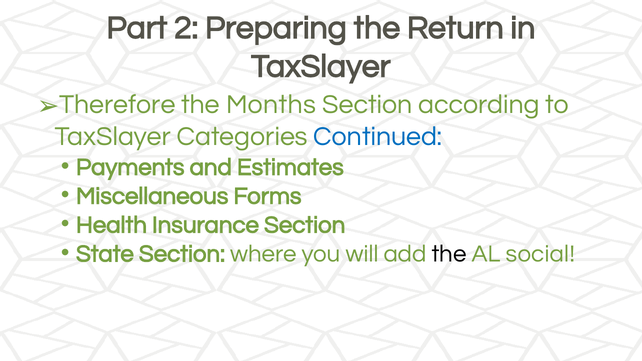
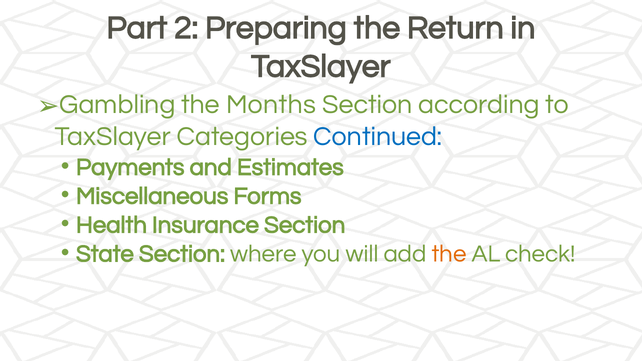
Therefore: Therefore -> Gambling
the at (449, 254) colour: black -> orange
social: social -> check
